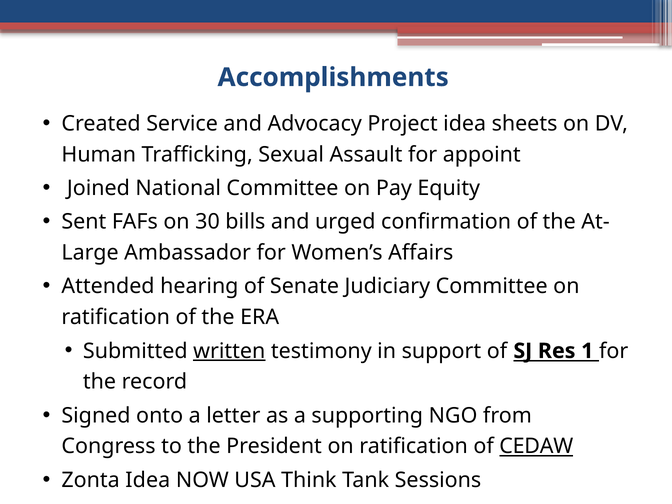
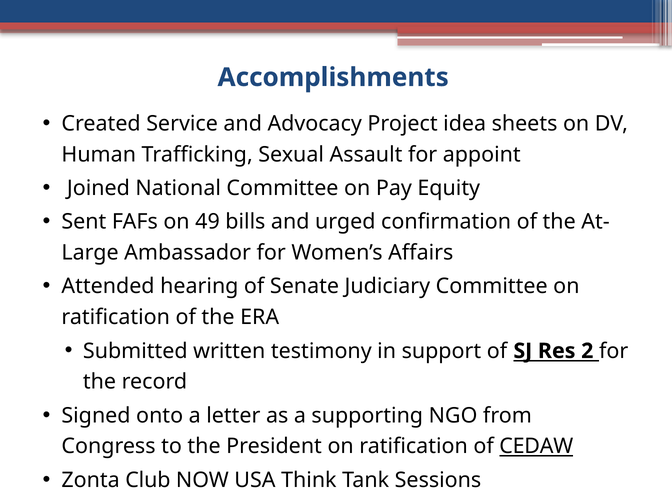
30: 30 -> 49
written underline: present -> none
1: 1 -> 2
Zonta Idea: Idea -> Club
